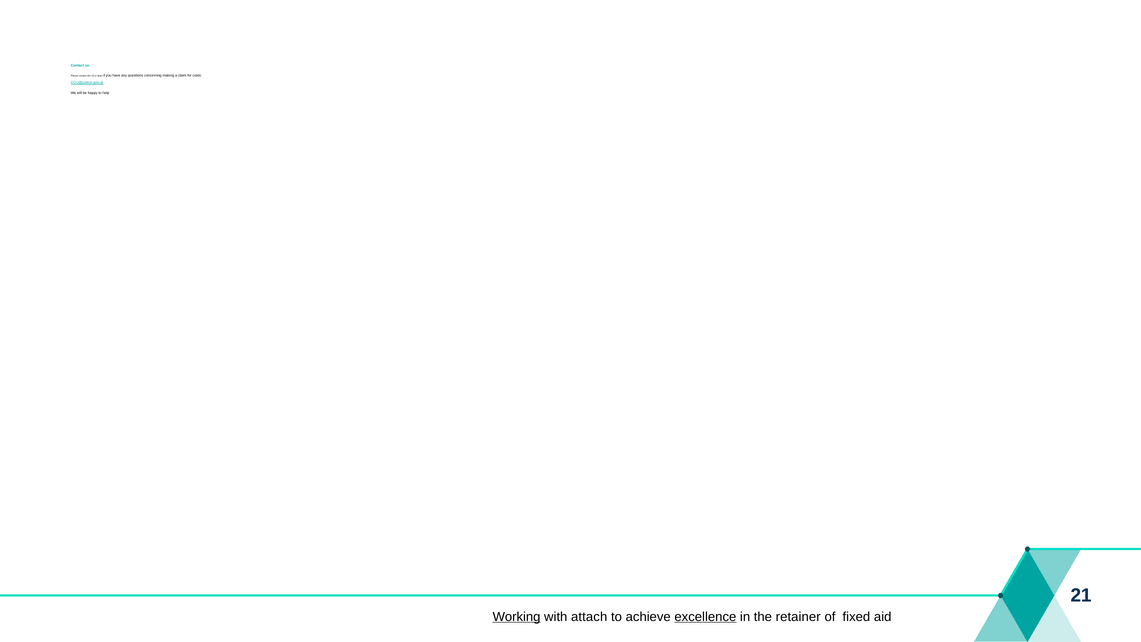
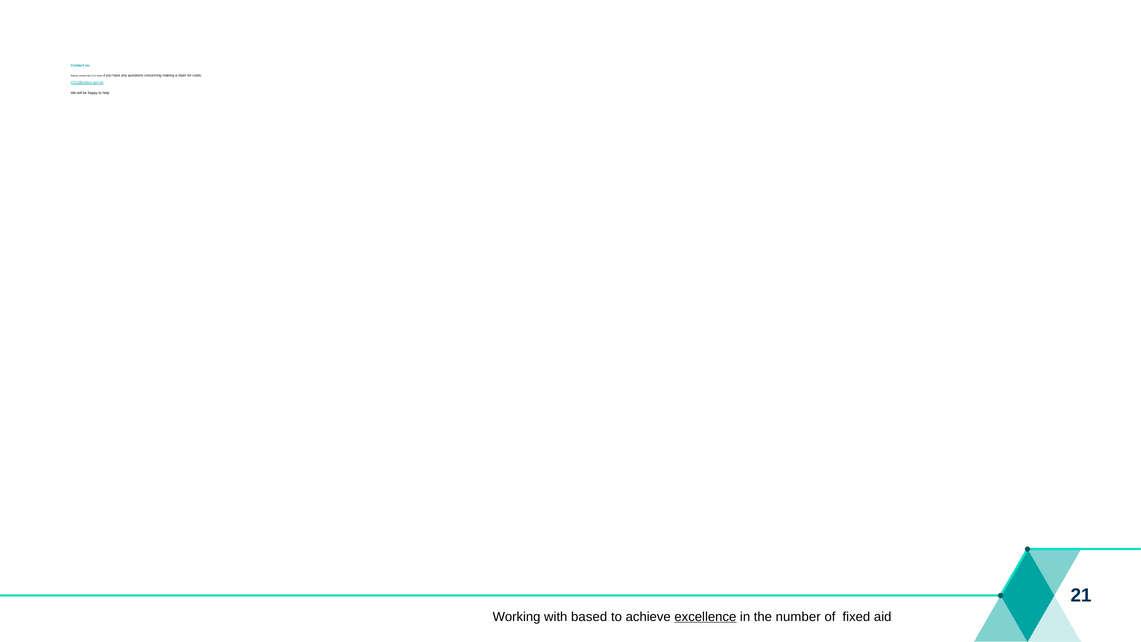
Working underline: present -> none
attach: attach -> based
retainer: retainer -> number
